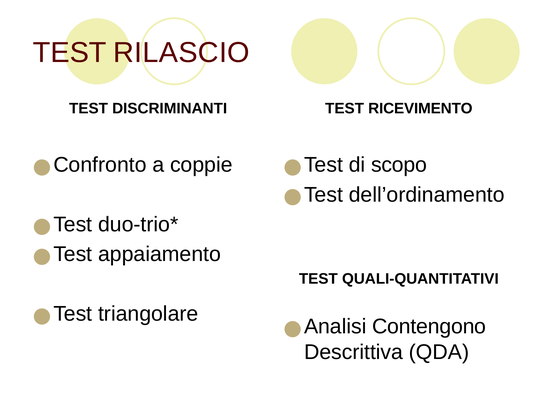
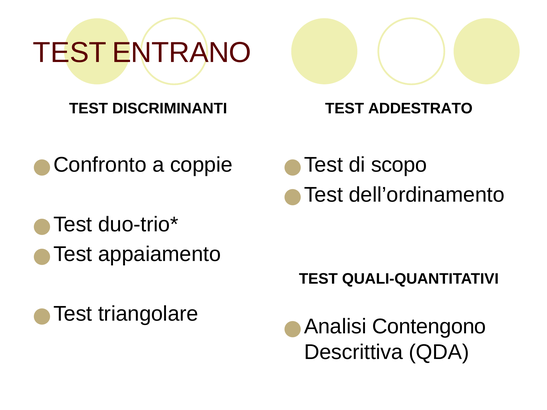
RILASCIO: RILASCIO -> ENTRANO
RICEVIMENTO: RICEVIMENTO -> ADDESTRATO
